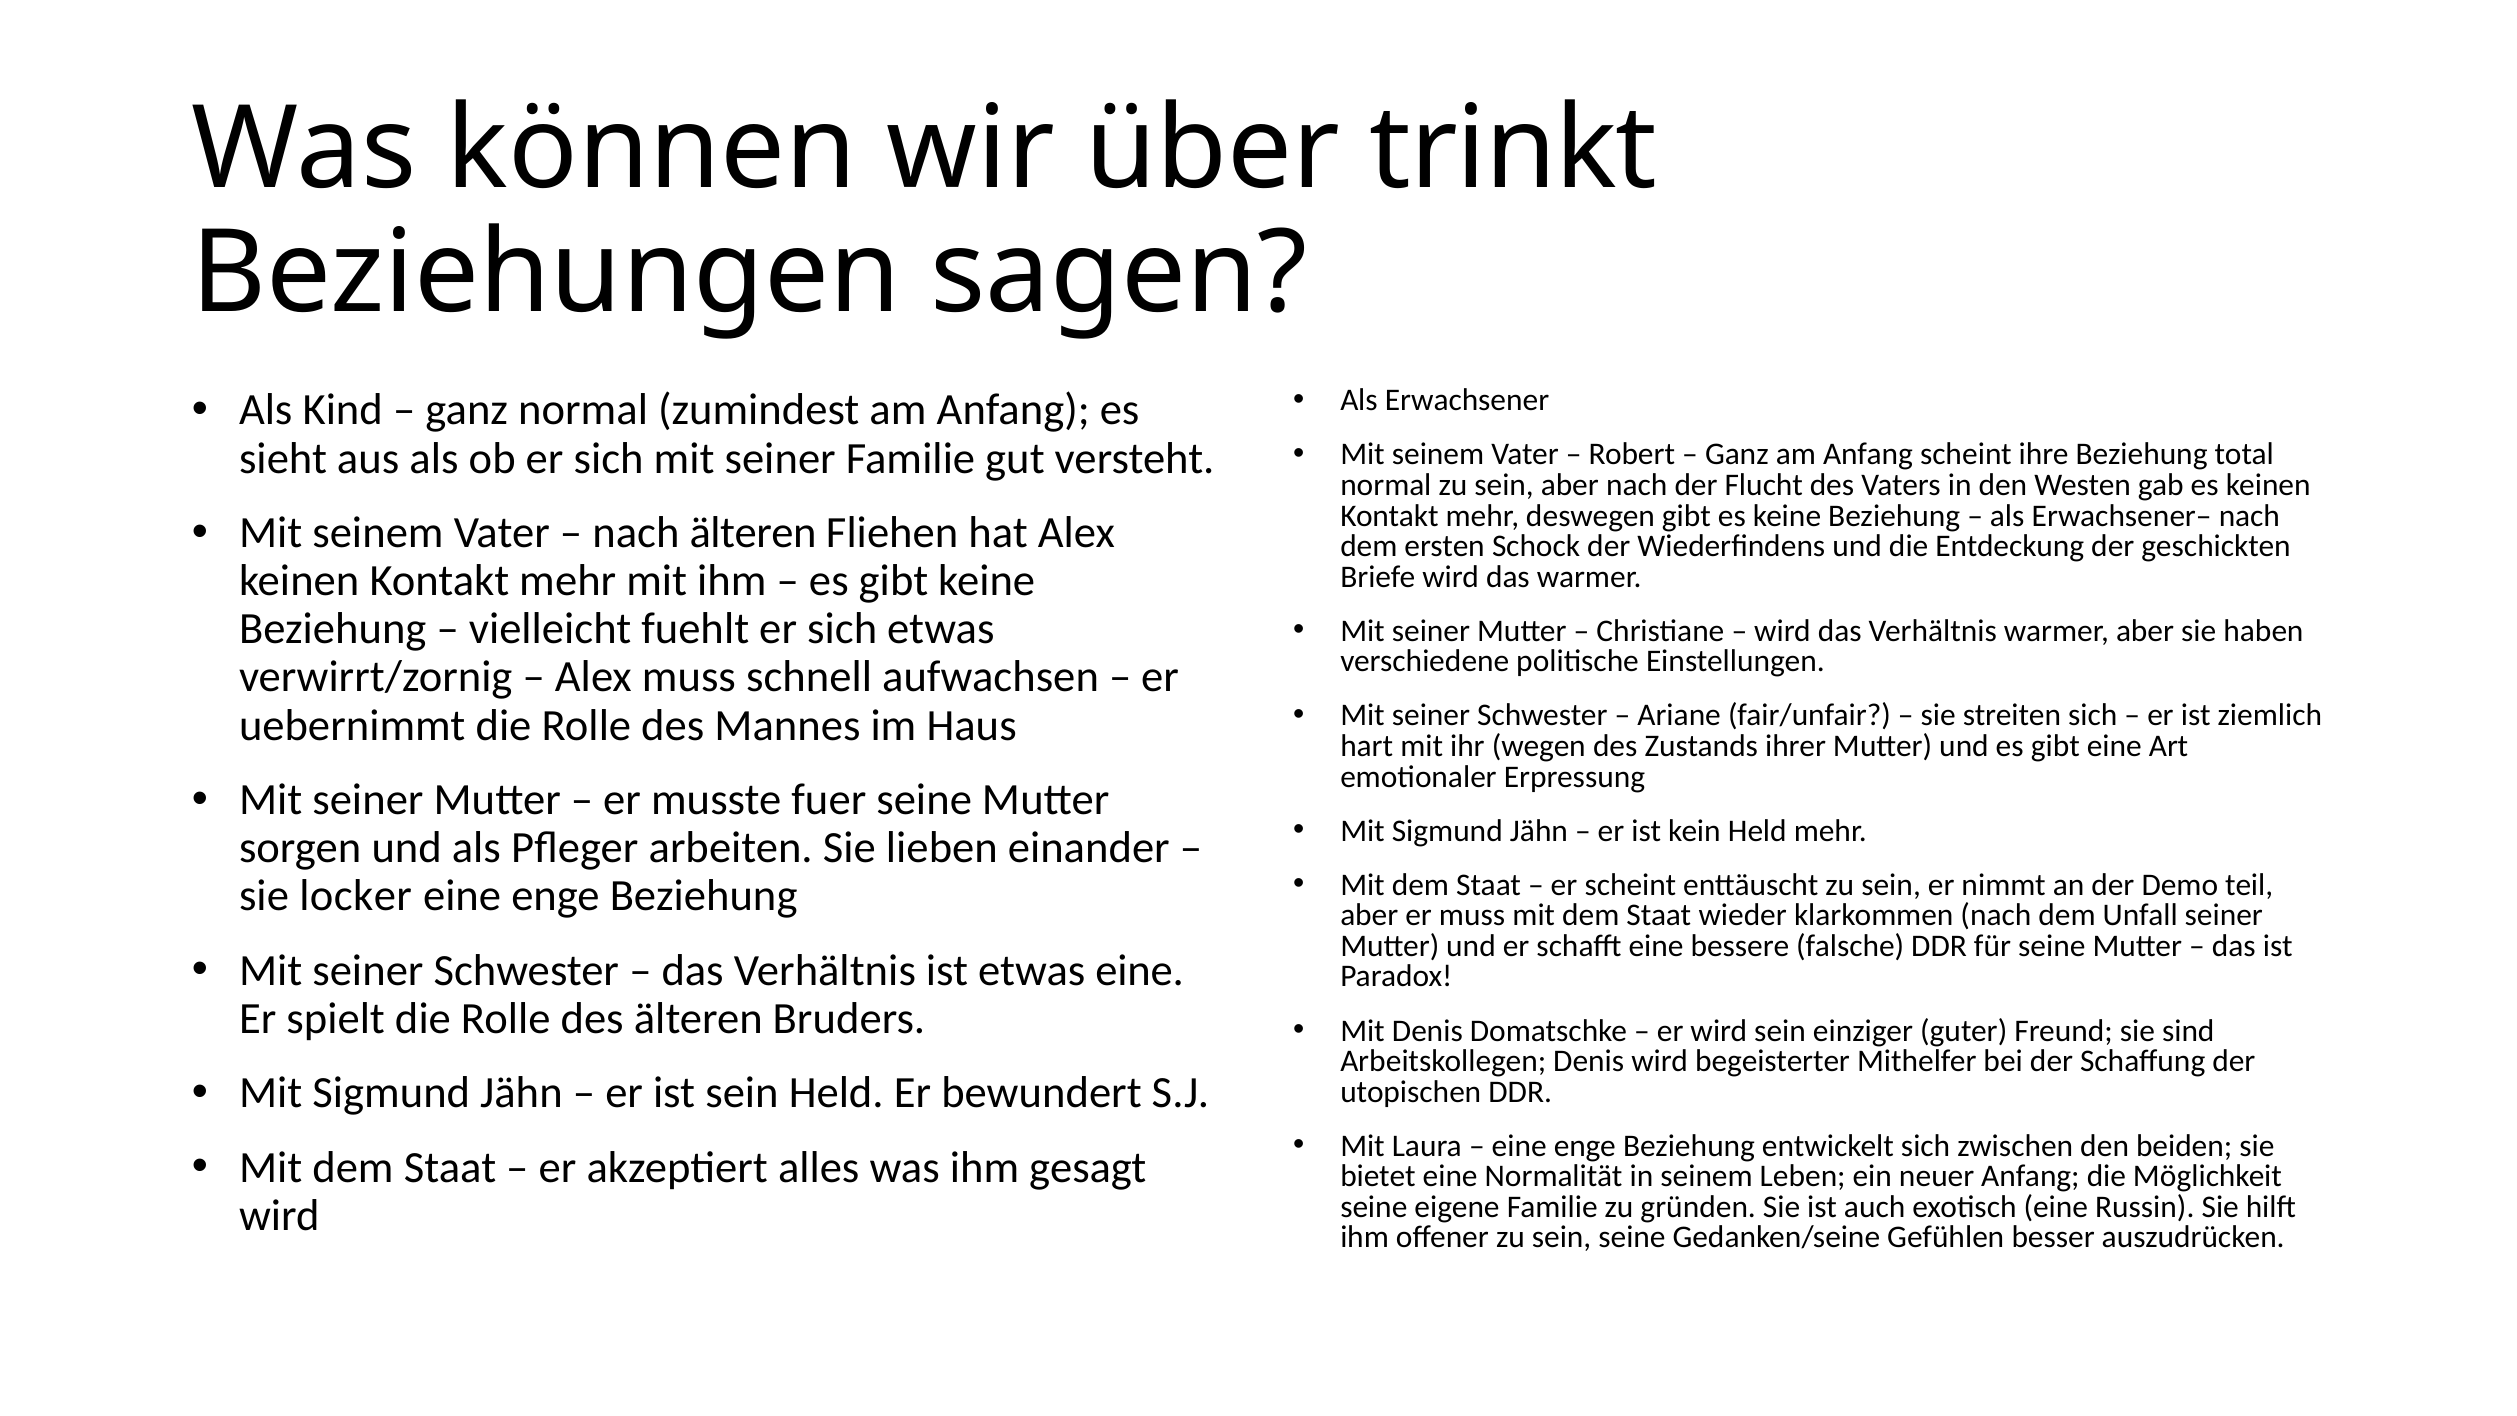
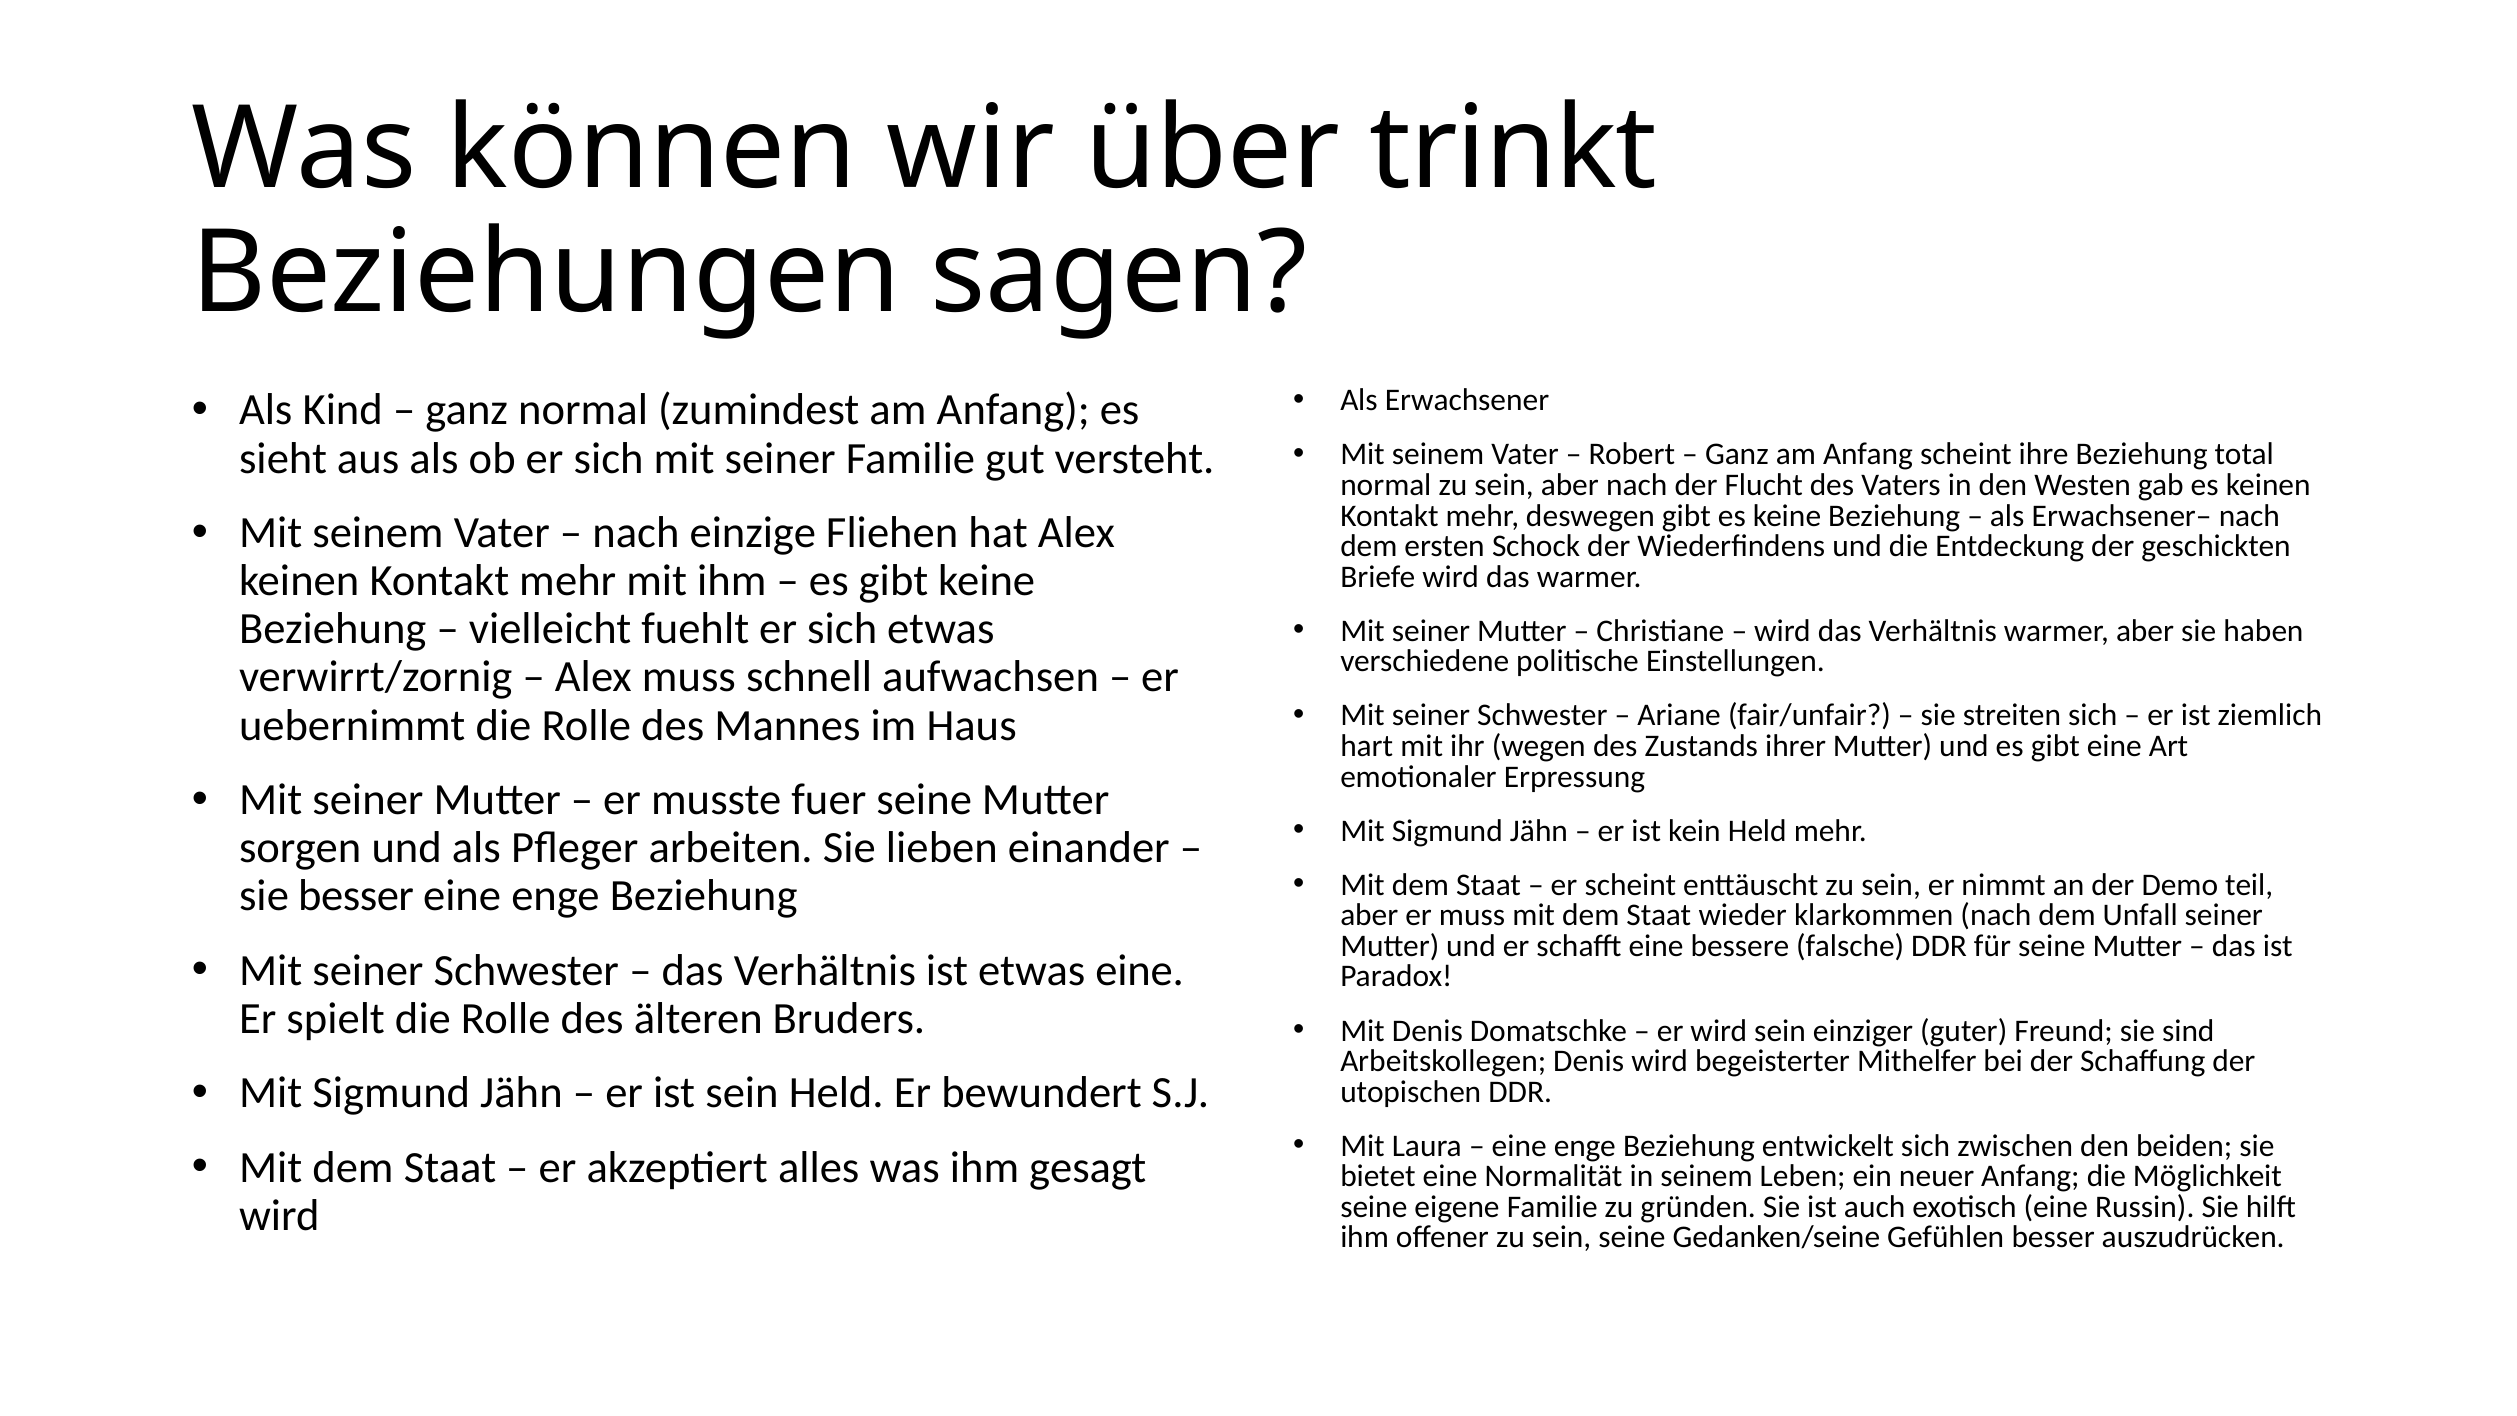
nach älteren: älteren -> einzige
sie locker: locker -> besser
